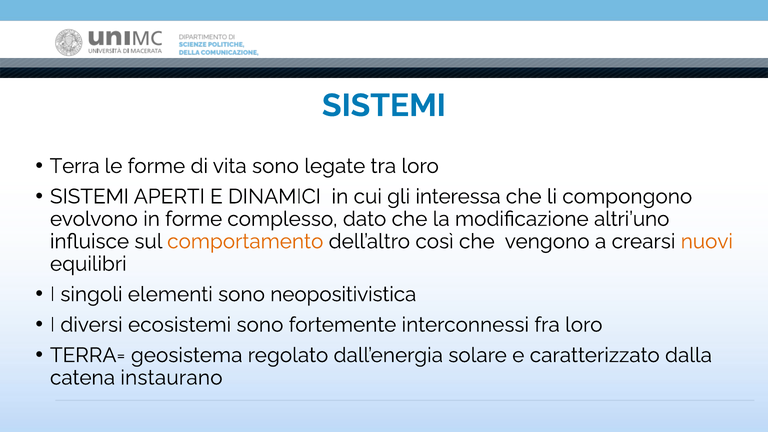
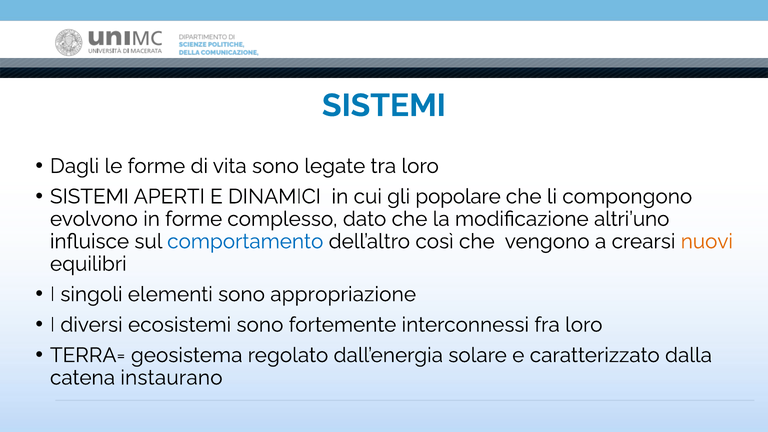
Terra: Terra -> Dagli
interessa: interessa -> popolare
comportamento colour: orange -> blue
neopositivistica: neopositivistica -> appropriazione
